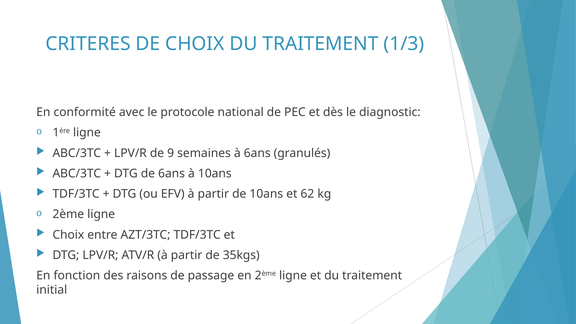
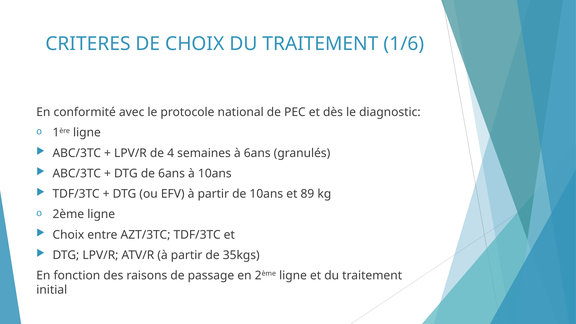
1/3: 1/3 -> 1/6
9: 9 -> 4
62: 62 -> 89
